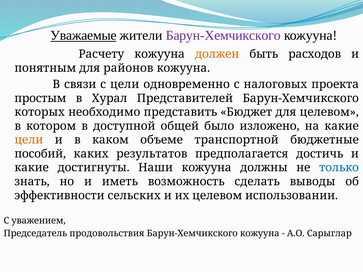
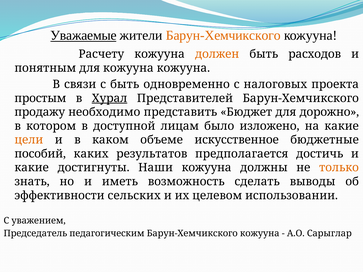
Барун-Хемчикского at (223, 36) colour: purple -> orange
для районов: районов -> кожууна
с цели: цели -> быть
Хурал underline: none -> present
которых: которых -> продажу
для целевом: целевом -> дорожно
общей: общей -> лицам
транспортной: транспортной -> искусственное
только colour: blue -> orange
продовольствия: продовольствия -> педагогическим
